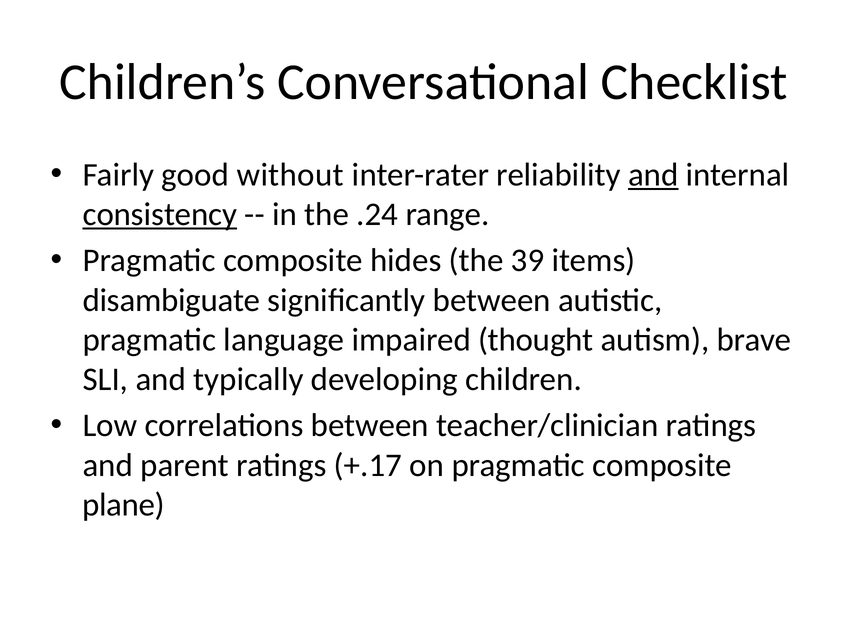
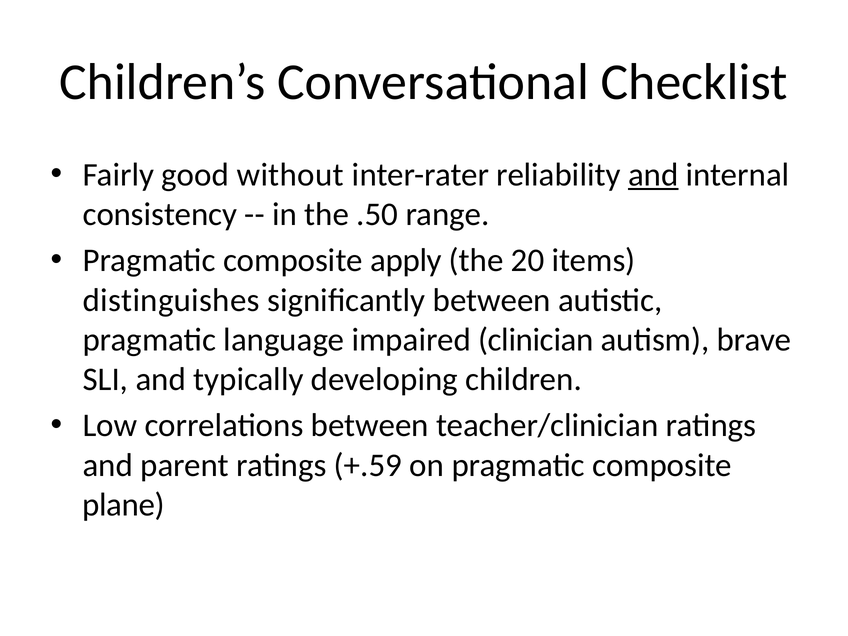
consistency underline: present -> none
.24: .24 -> .50
hides: hides -> apply
39: 39 -> 20
disambiguate: disambiguate -> distinguishes
thought: thought -> clinician
+.17: +.17 -> +.59
